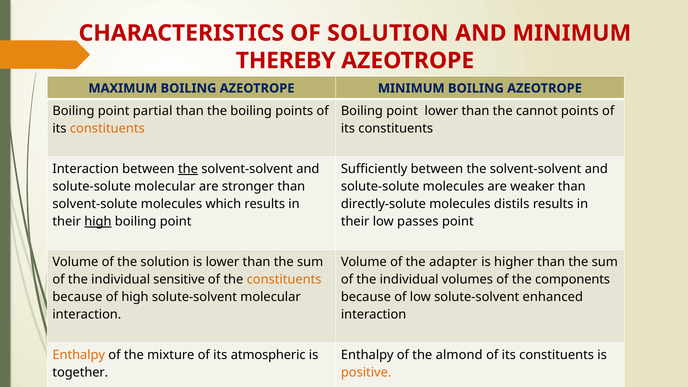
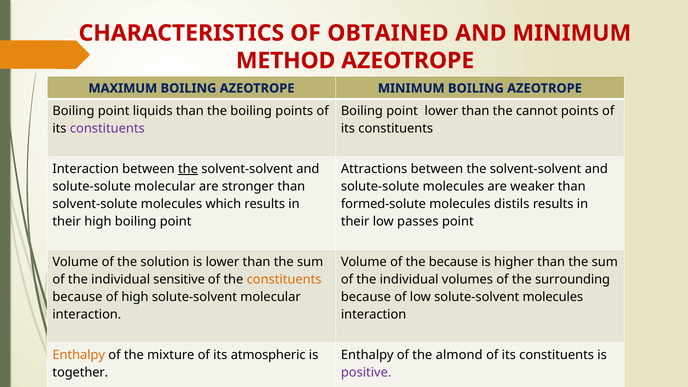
OF SOLUTION: SOLUTION -> OBTAINED
THEREBY: THEREBY -> METHOD
partial: partial -> liquids
constituents at (107, 129) colour: orange -> purple
Sufficiently: Sufficiently -> Attractions
directly-solute: directly-solute -> formed-solute
high at (98, 222) underline: present -> none
the adapter: adapter -> because
components: components -> surrounding
solute-solvent enhanced: enhanced -> molecules
positive colour: orange -> purple
